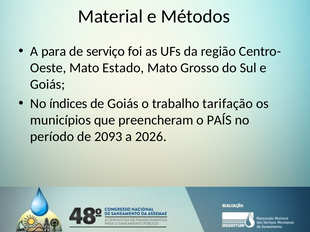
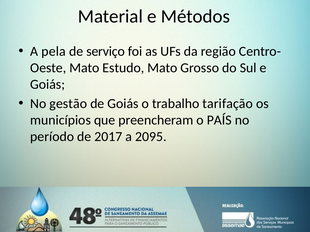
para: para -> pela
Estado: Estado -> Estudo
índices: índices -> gestão
2093: 2093 -> 2017
2026: 2026 -> 2095
